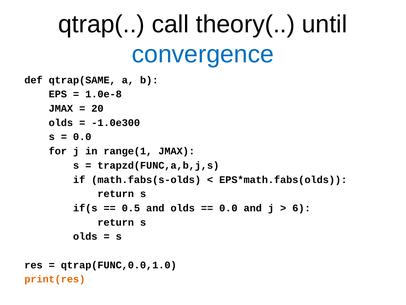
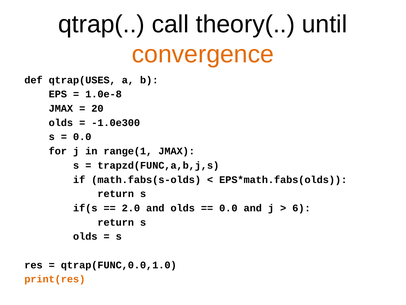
convergence colour: blue -> orange
qtrap(SAME: qtrap(SAME -> qtrap(USES
0.5: 0.5 -> 2.0
